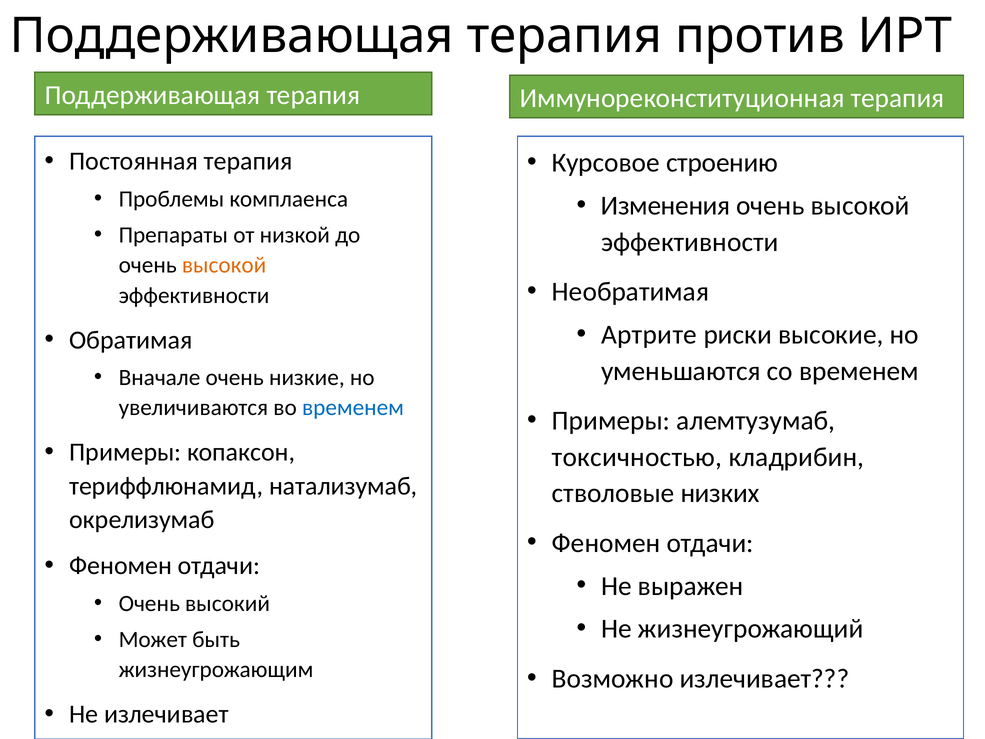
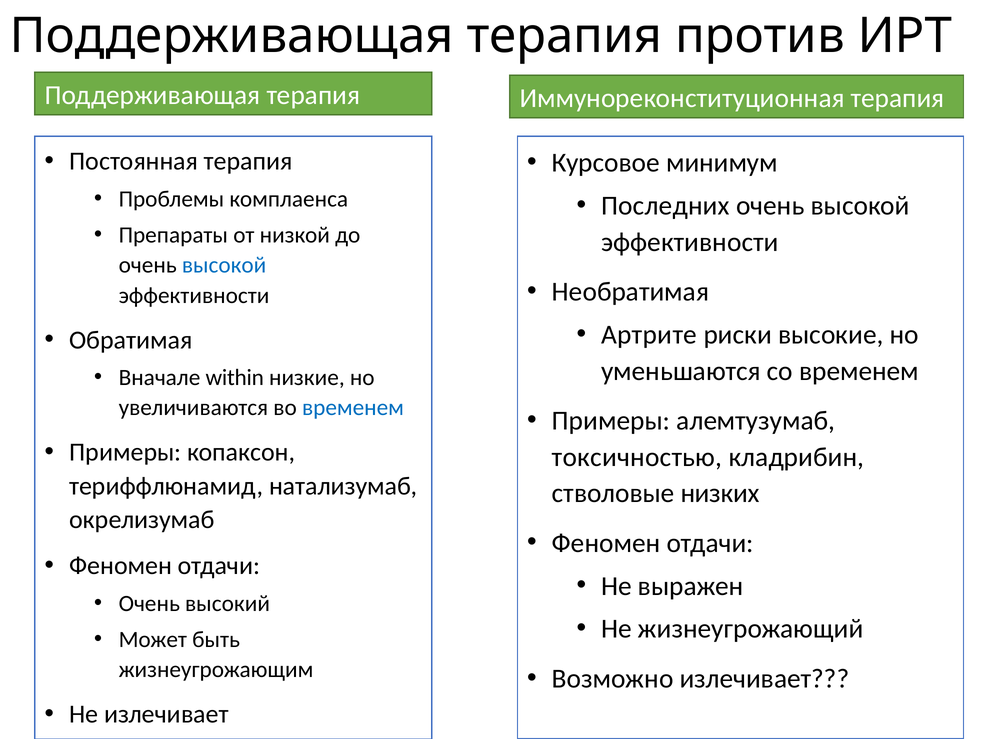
строению: строению -> минимум
Изменения: Изменения -> Последних
высокой at (224, 265) colour: orange -> blue
Вначале очень: очень -> within
